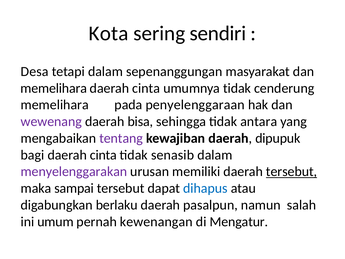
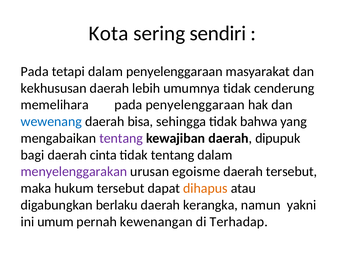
Desa at (35, 71): Desa -> Pada
dalam sepenanggungan: sepenanggungan -> penyelenggaraan
memelihara at (54, 88): memelihara -> kekhususan
cinta at (146, 88): cinta -> lebih
wewenang colour: purple -> blue
antara: antara -> bahwa
tidak senasib: senasib -> tentang
memiliki: memiliki -> egoisme
tersebut at (292, 171) underline: present -> none
sampai: sampai -> hukum
dihapus colour: blue -> orange
pasalpun: pasalpun -> kerangka
salah: salah -> yakni
Mengatur: Mengatur -> Terhadap
